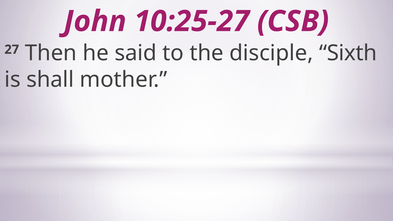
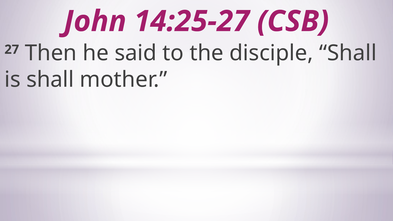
10:25-27: 10:25-27 -> 14:25-27
disciple Sixth: Sixth -> Shall
